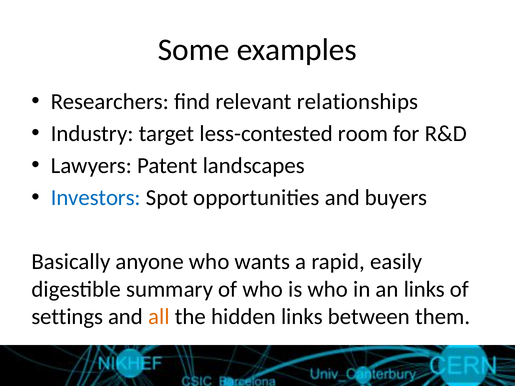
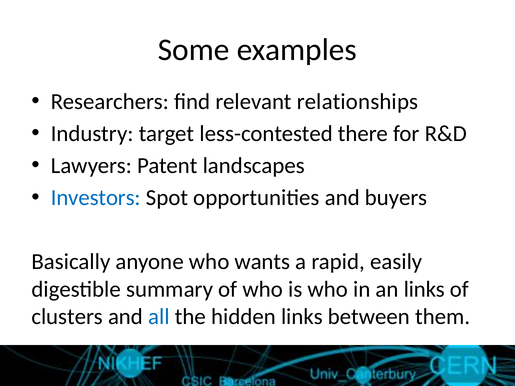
room: room -> there
settings: settings -> clusters
all colour: orange -> blue
